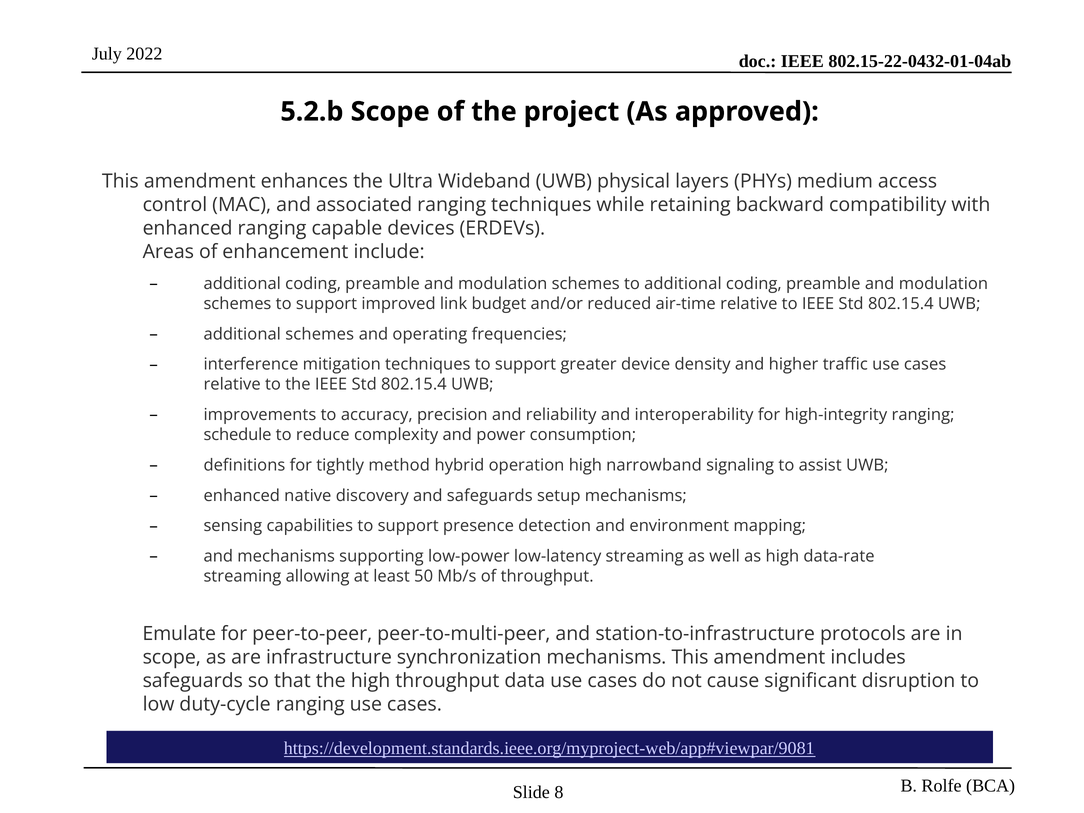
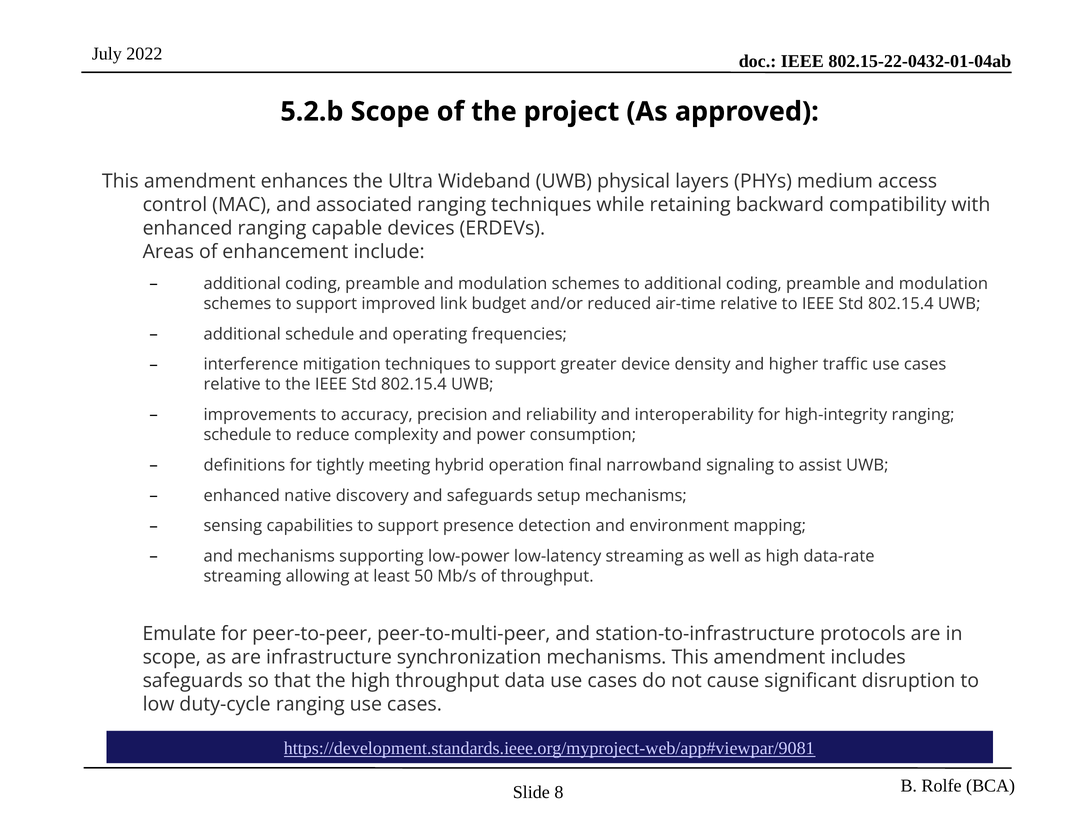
additional schemes: schemes -> schedule
method: method -> meeting
operation high: high -> final
